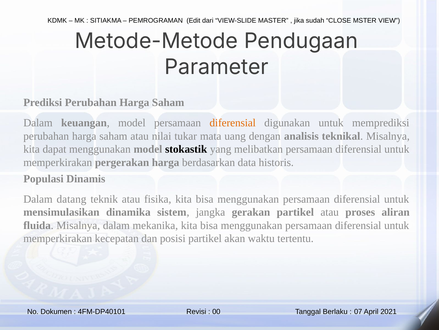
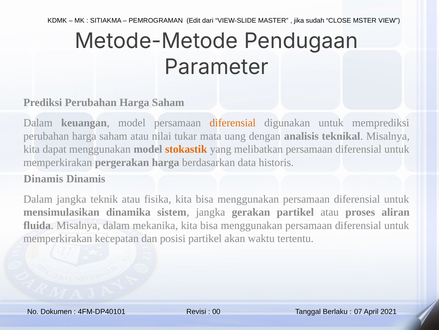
stokastik colour: black -> orange
Populasi at (43, 178): Populasi -> Dinamis
Dalam datang: datang -> jangka
